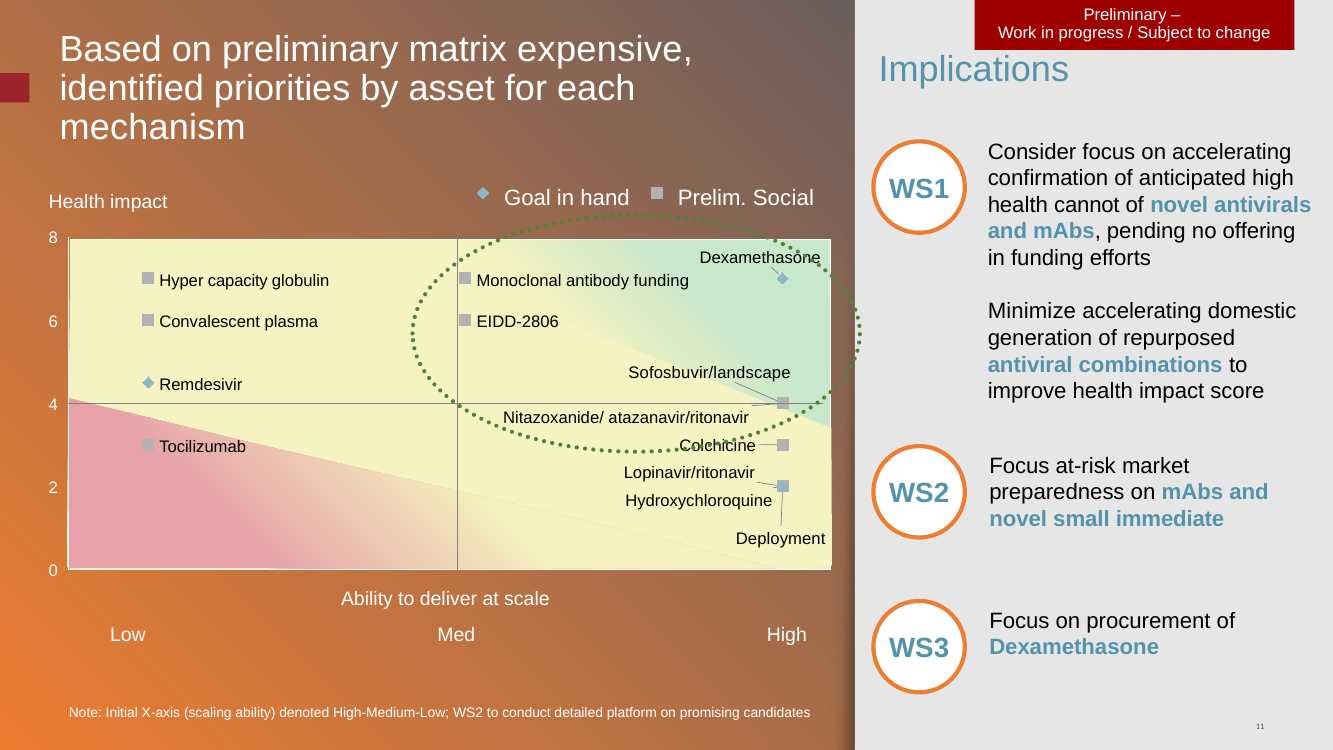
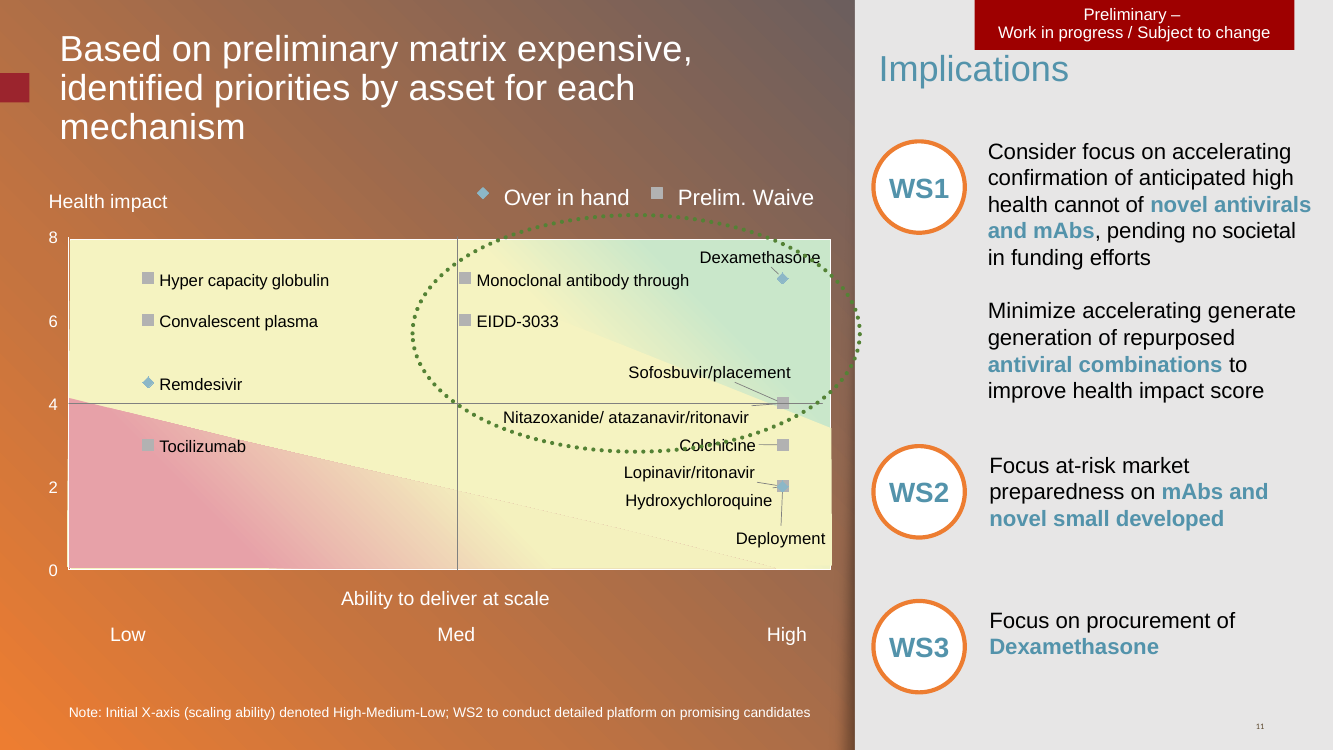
Goal: Goal -> Over
Social: Social -> Waive
offering: offering -> societal
antibody funding: funding -> through
domestic: domestic -> generate
EIDD-2806: EIDD-2806 -> EIDD-3033
Sofosbuvir/landscape: Sofosbuvir/landscape -> Sofosbuvir/placement
immediate: immediate -> developed
